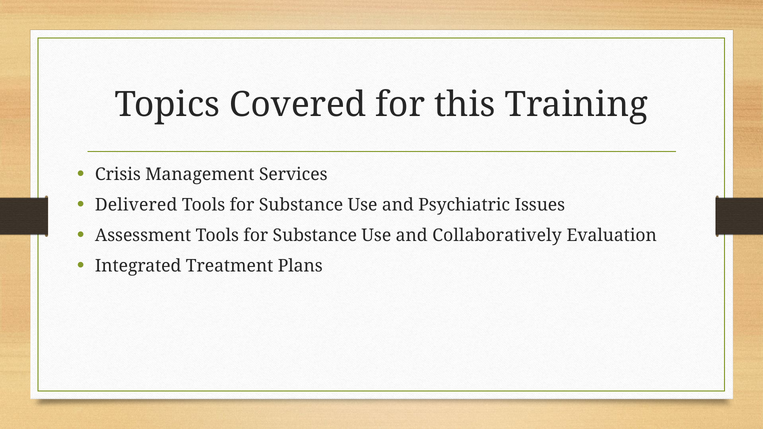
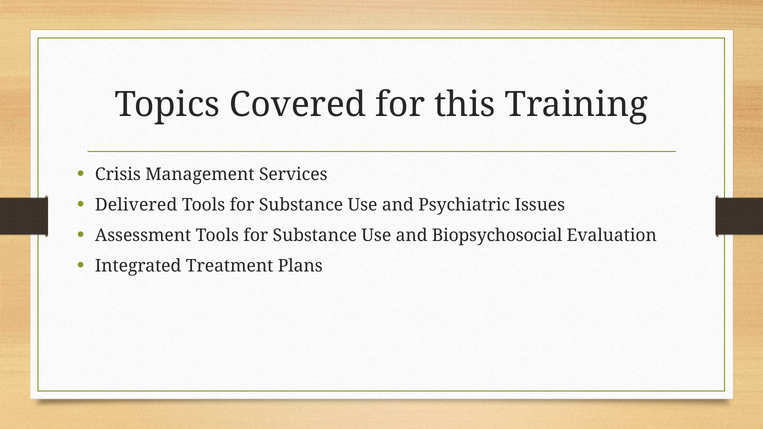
Collaboratively: Collaboratively -> Biopsychosocial
